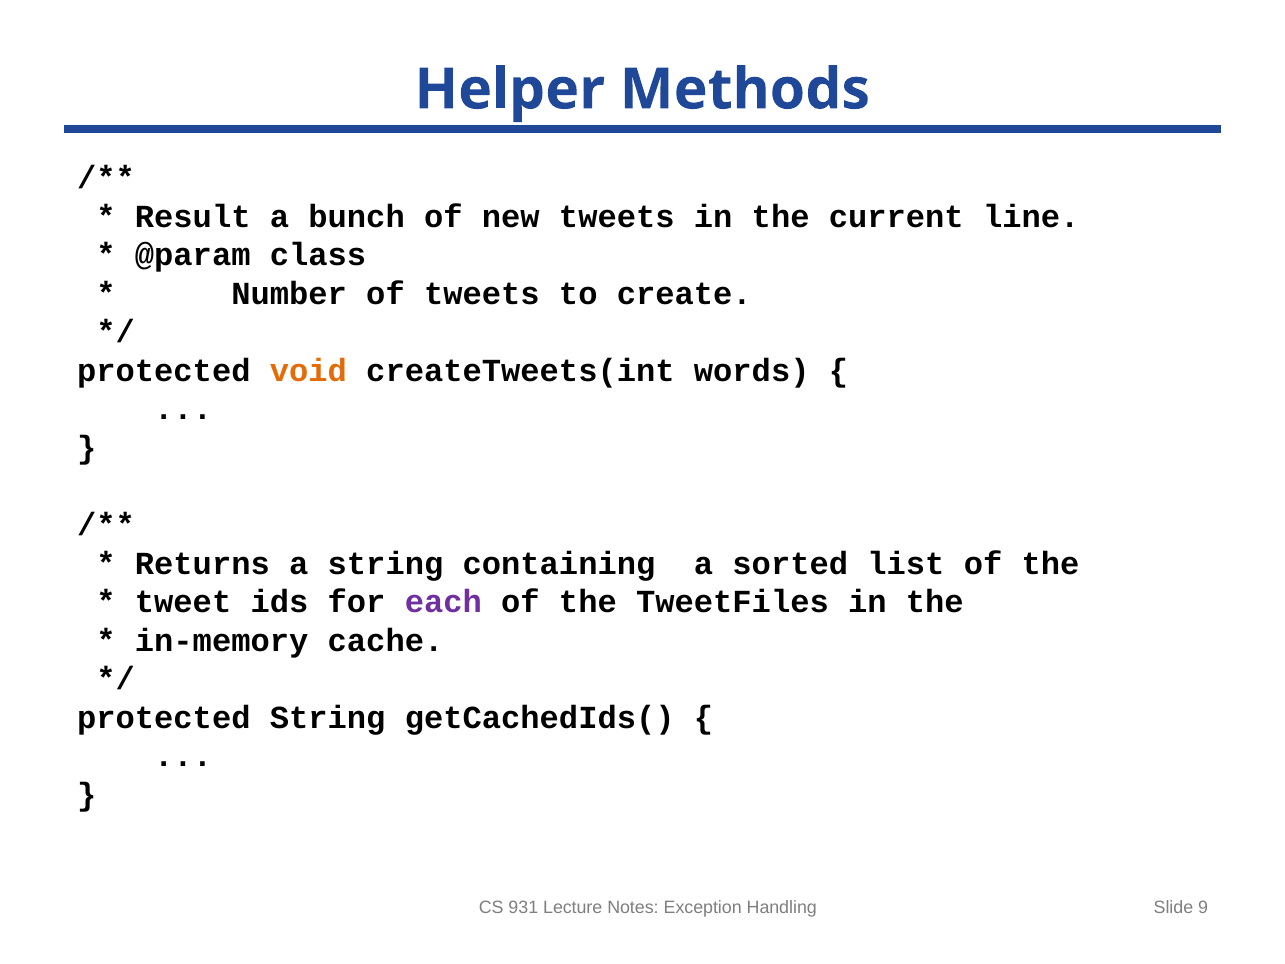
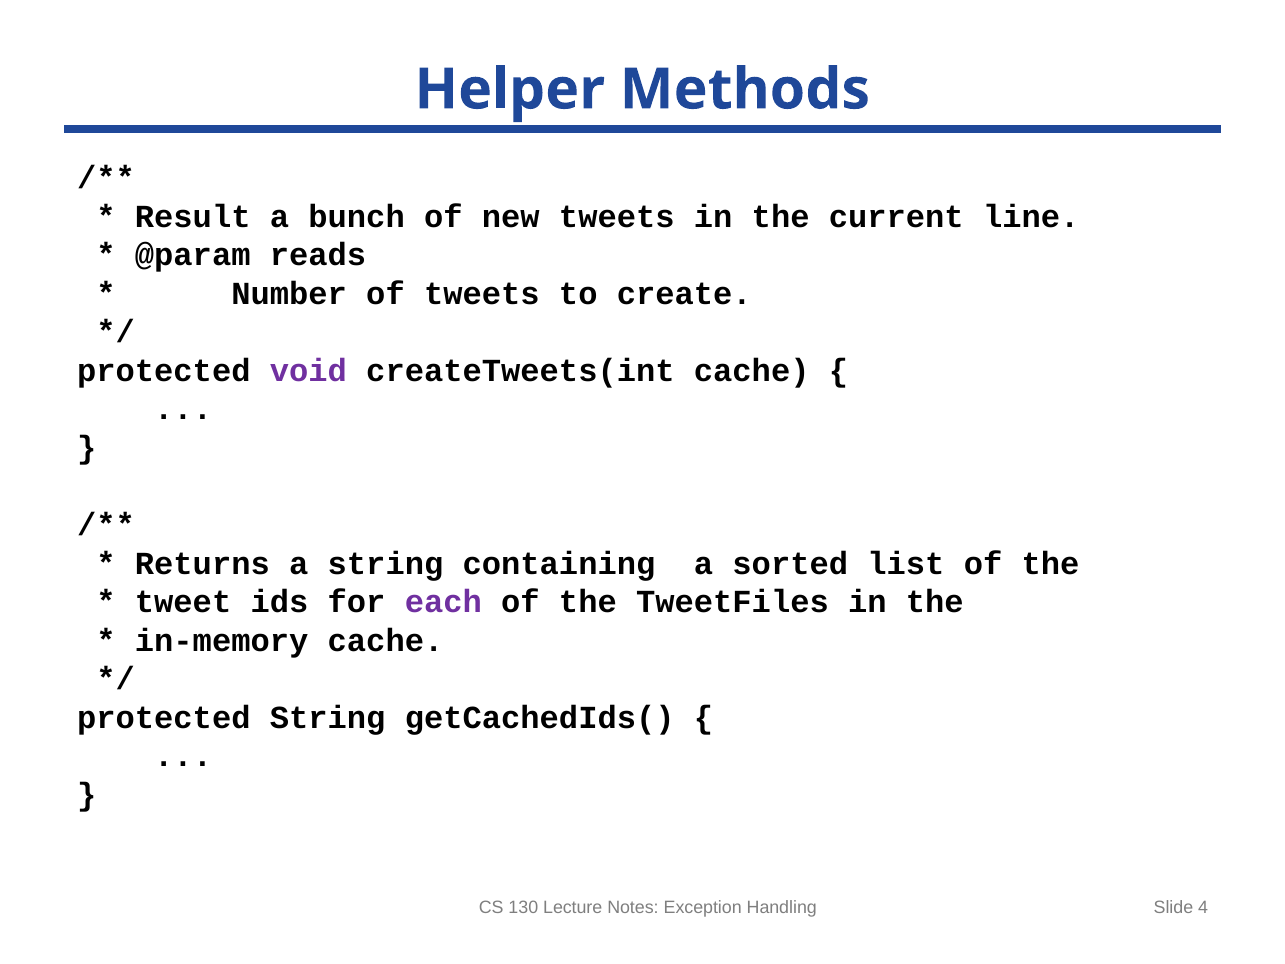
class: class -> reads
void colour: orange -> purple
createTweets(int words: words -> cache
931: 931 -> 130
9: 9 -> 4
